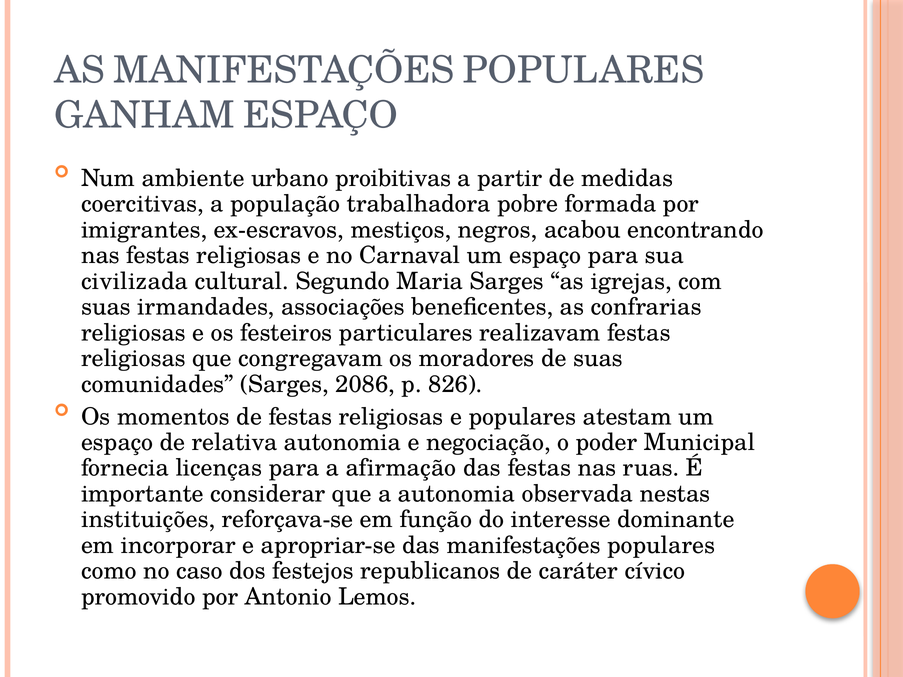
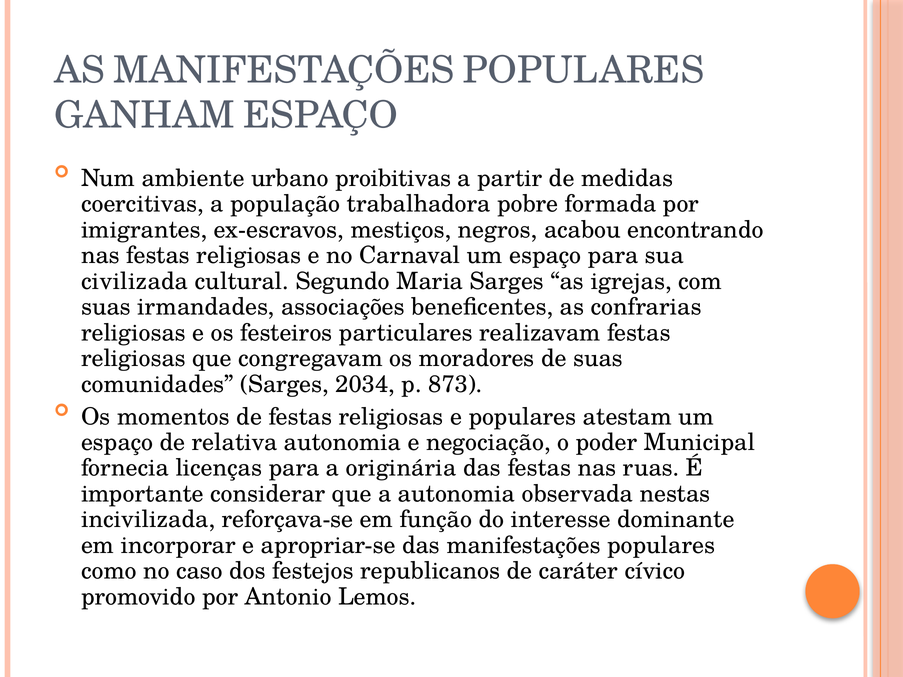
2086: 2086 -> 2034
826: 826 -> 873
afirmação: afirmação -> originária
instituições: instituições -> incivilizada
